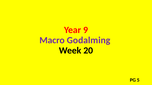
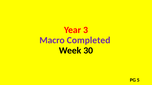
9: 9 -> 3
Godalming: Godalming -> Completed
20: 20 -> 30
